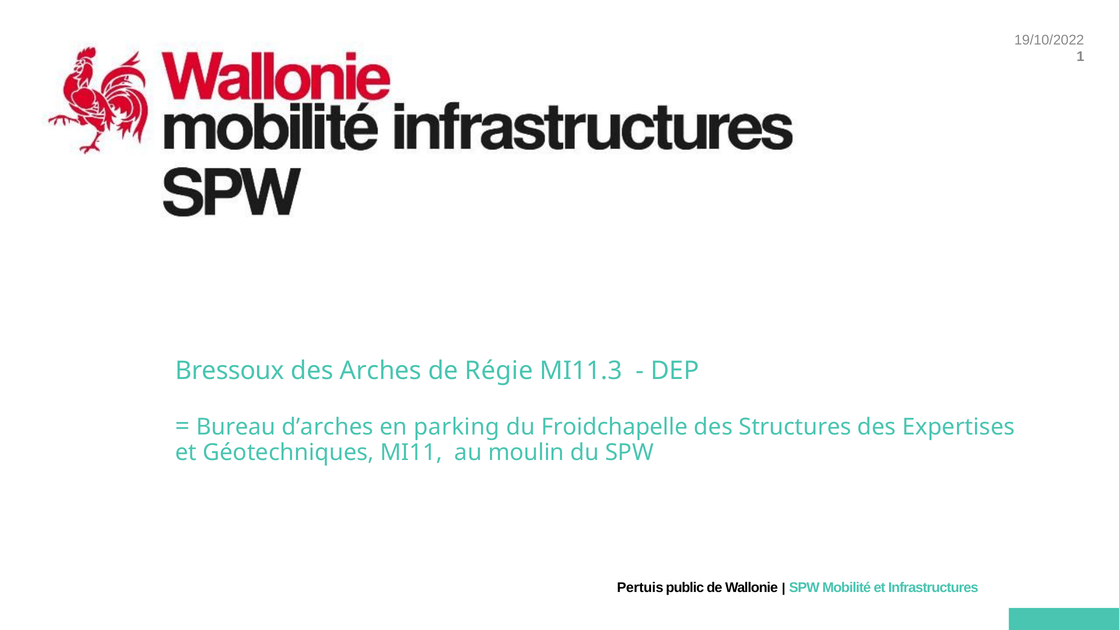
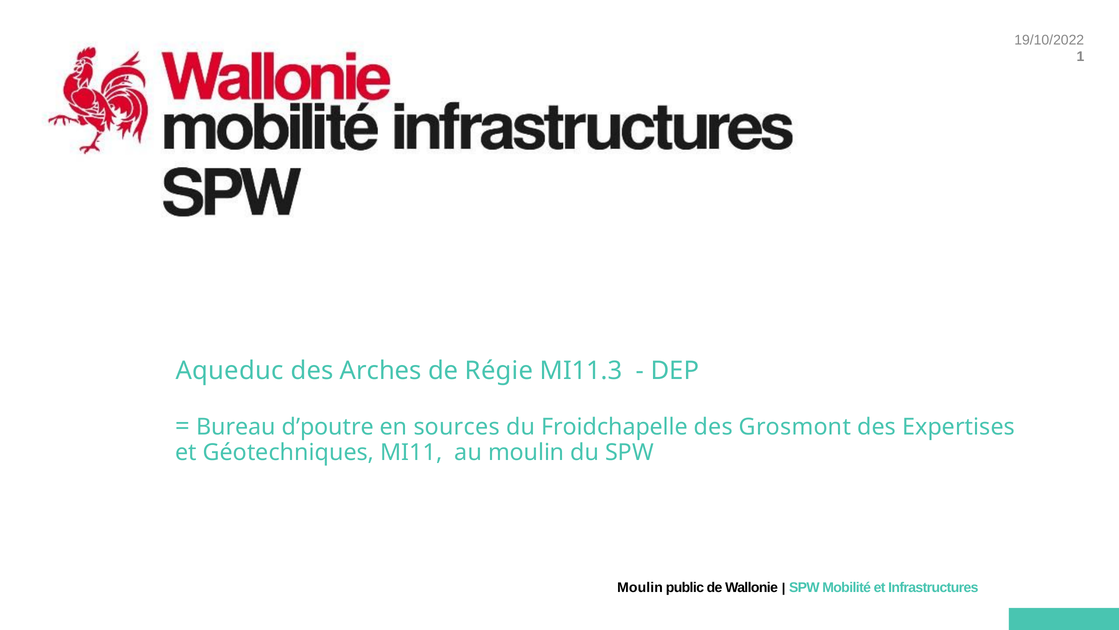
Bressoux: Bressoux -> Aqueduc
d’arches: d’arches -> d’poutre
parking: parking -> sources
Structures: Structures -> Grosmont
Pertuis at (640, 587): Pertuis -> Moulin
